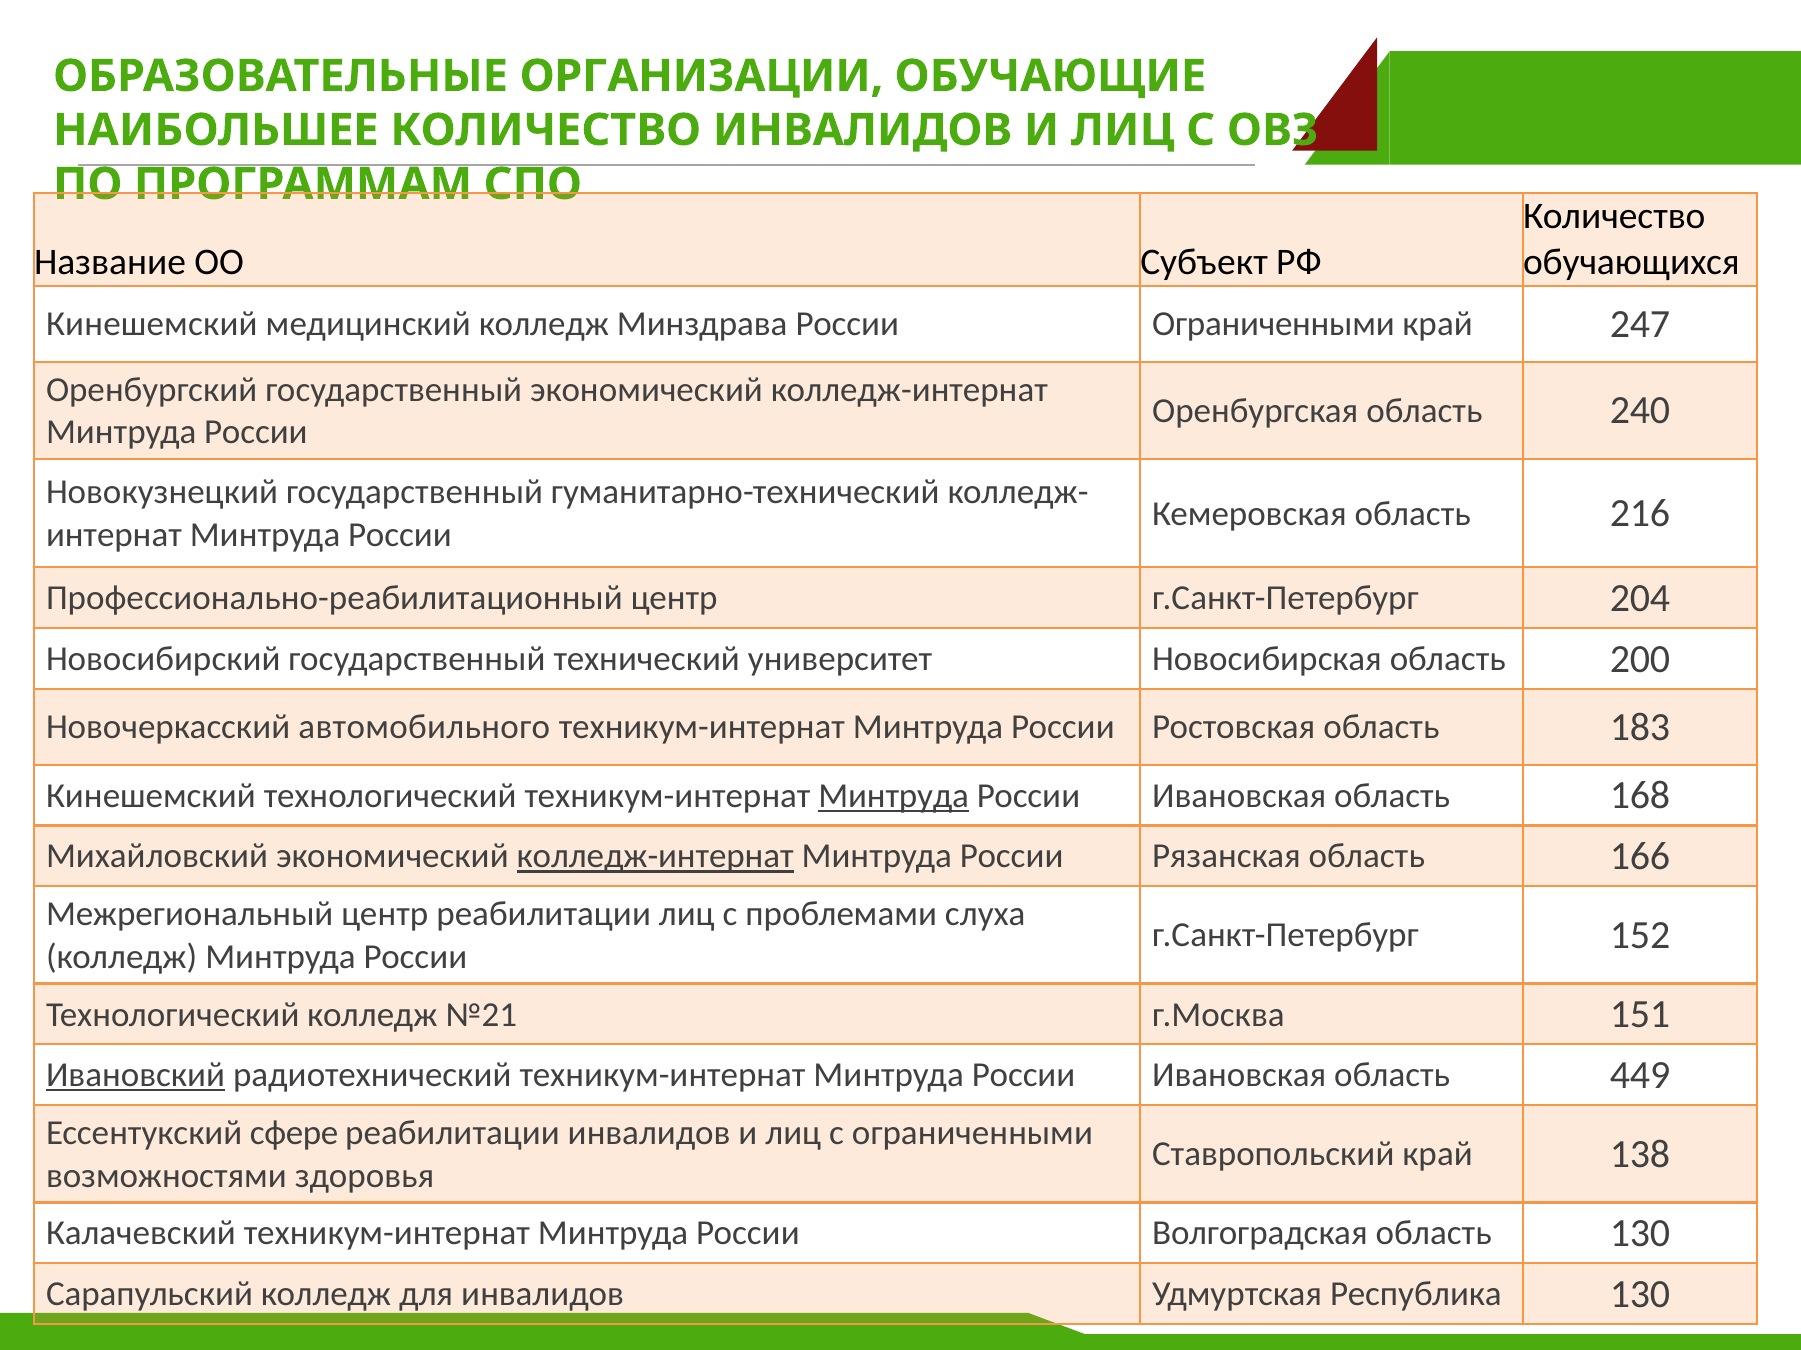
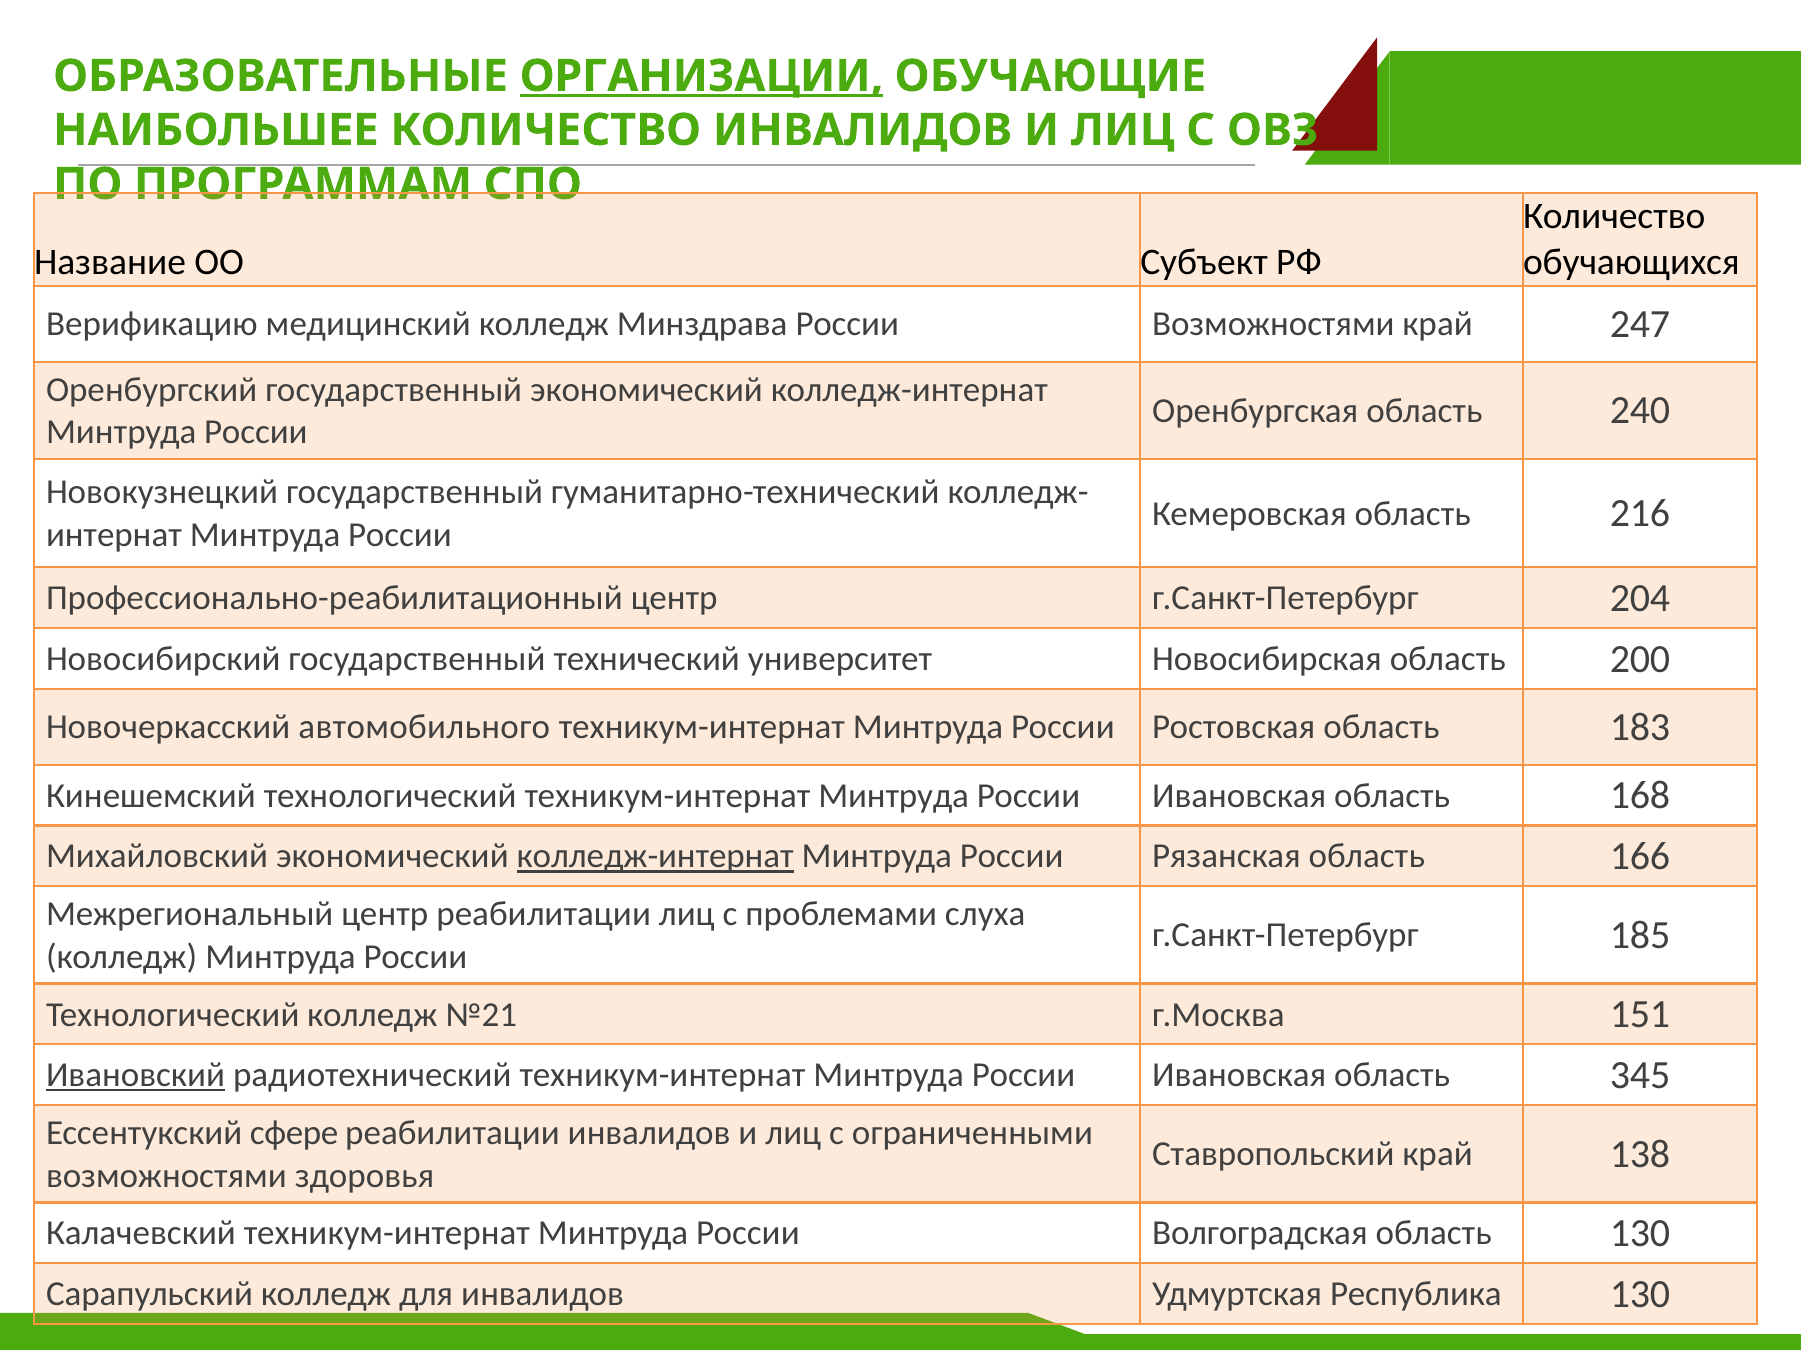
ОРГАНИЗАЦИИ underline: none -> present
Кинешемский at (152, 325): Кинешемский -> Верификацию
России Ограниченными: Ограниченными -> Возможностями
Минтруда at (894, 796) underline: present -> none
152: 152 -> 185
449: 449 -> 345
